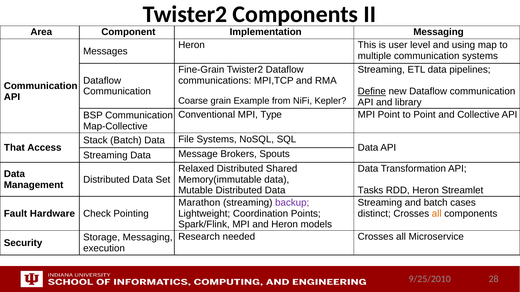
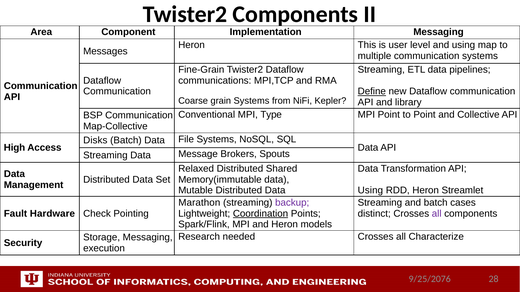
grain Example: Example -> Systems
Stack: Stack -> Disks
That: That -> High
Tasks at (370, 191): Tasks -> Using
Coordination underline: none -> present
all at (437, 214) colour: orange -> purple
Microservice: Microservice -> Characterize
9/25/2010: 9/25/2010 -> 9/25/2076
